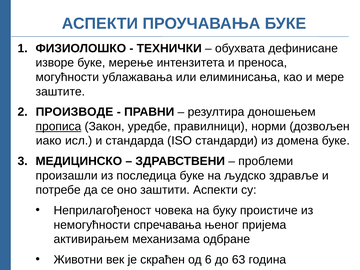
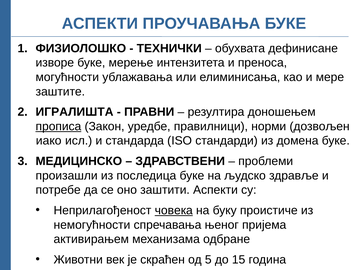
ПРОИЗВОДЕ: ПРОИЗВОДЕ -> ИГРАЛИШТА
човека underline: none -> present
6: 6 -> 5
63: 63 -> 15
